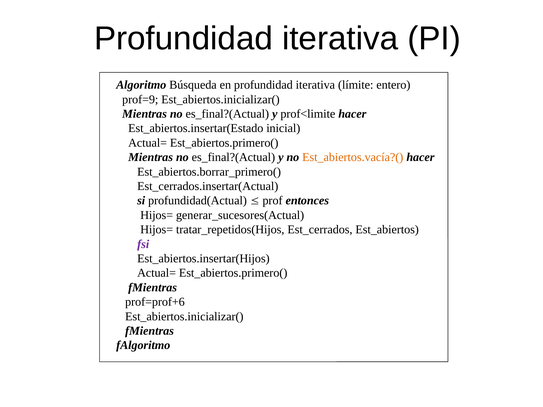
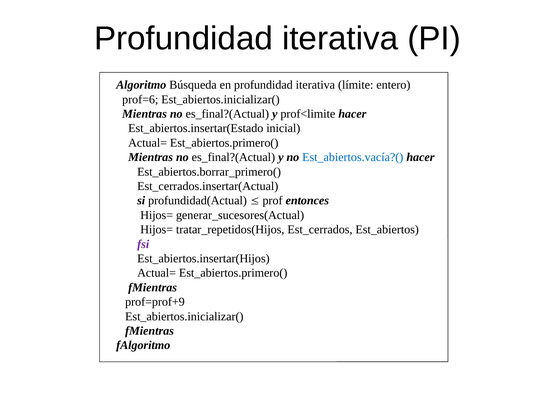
prof=9: prof=9 -> prof=6
Est_abiertos.vacía?( colour: orange -> blue
prof=prof+6: prof=prof+6 -> prof=prof+9
